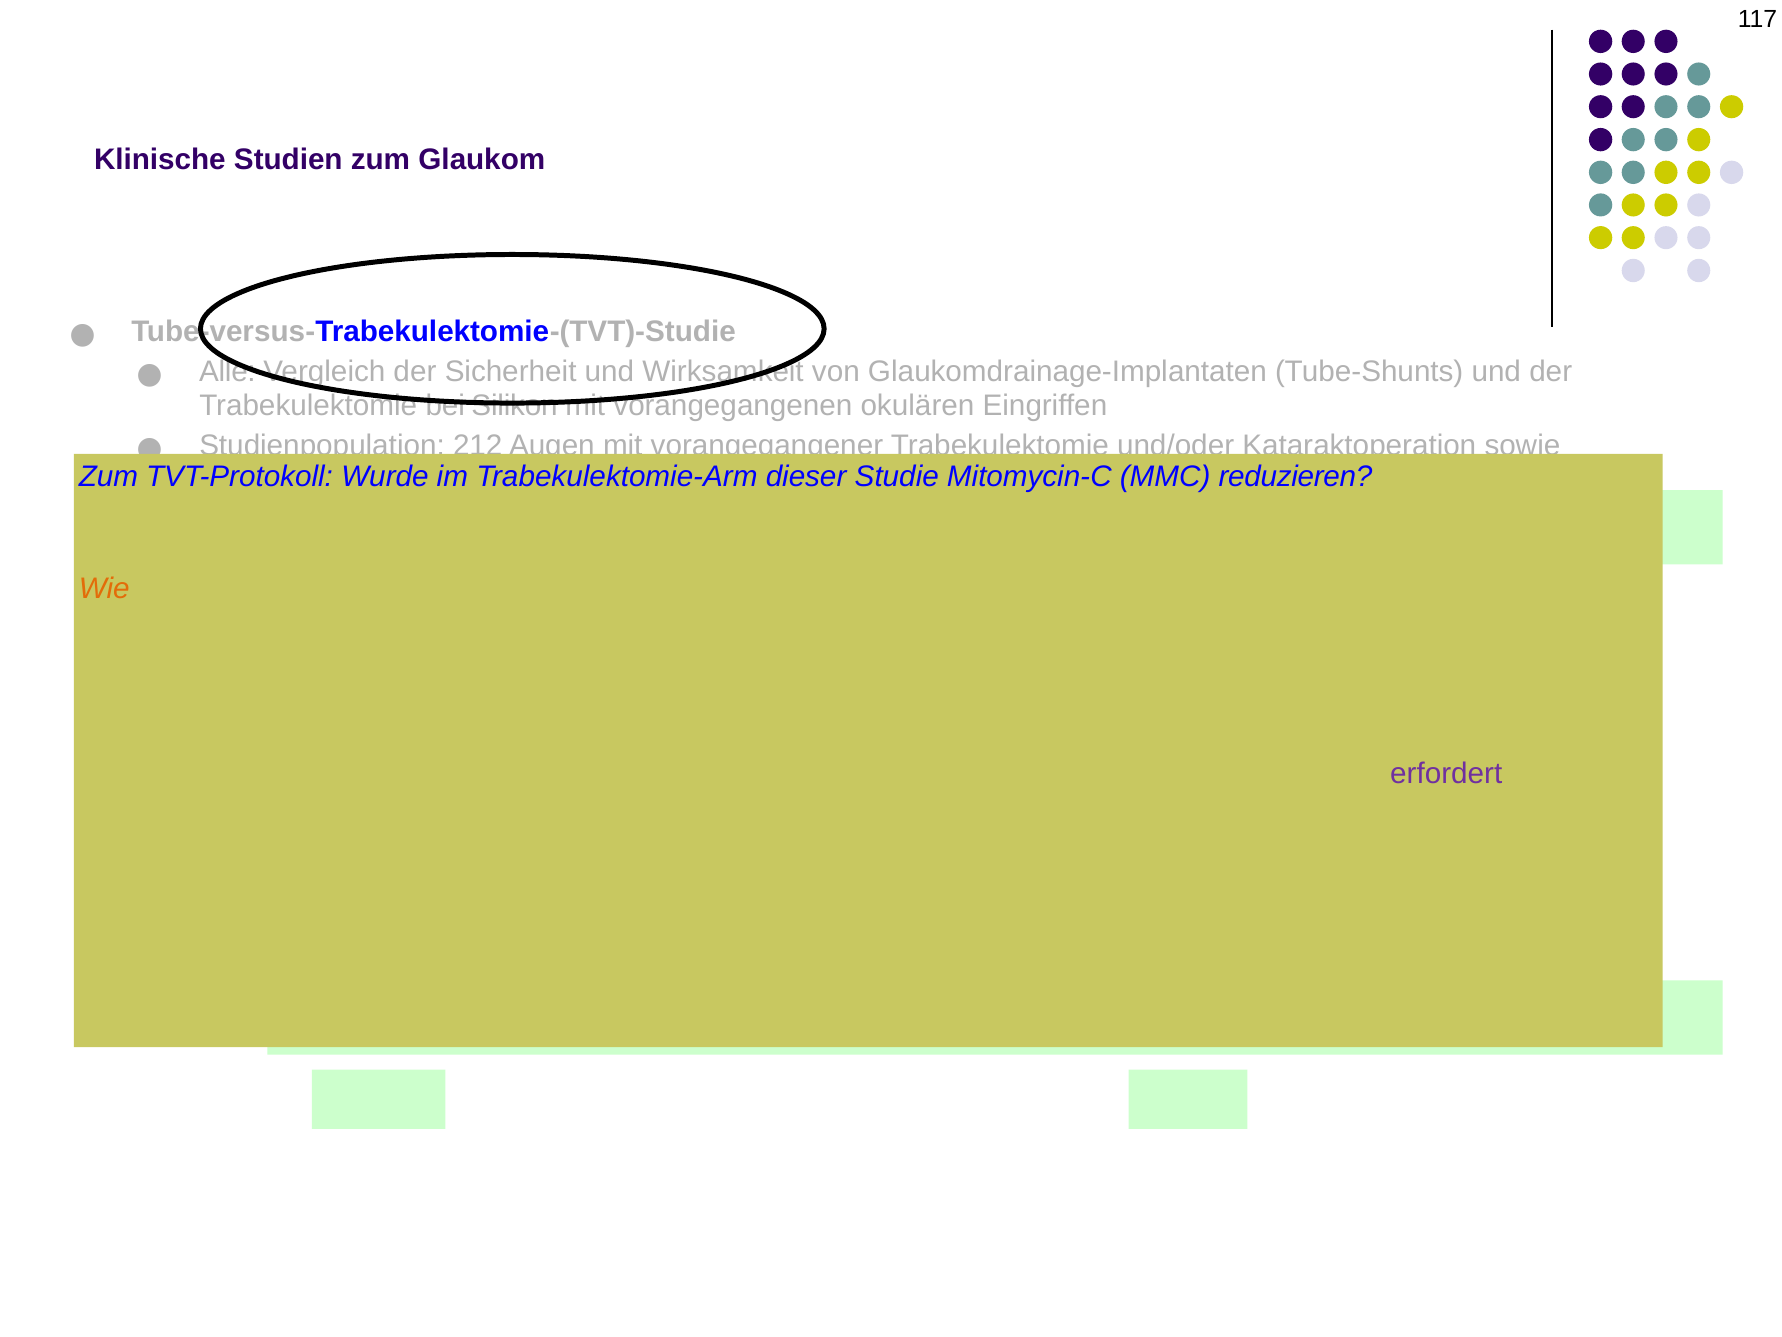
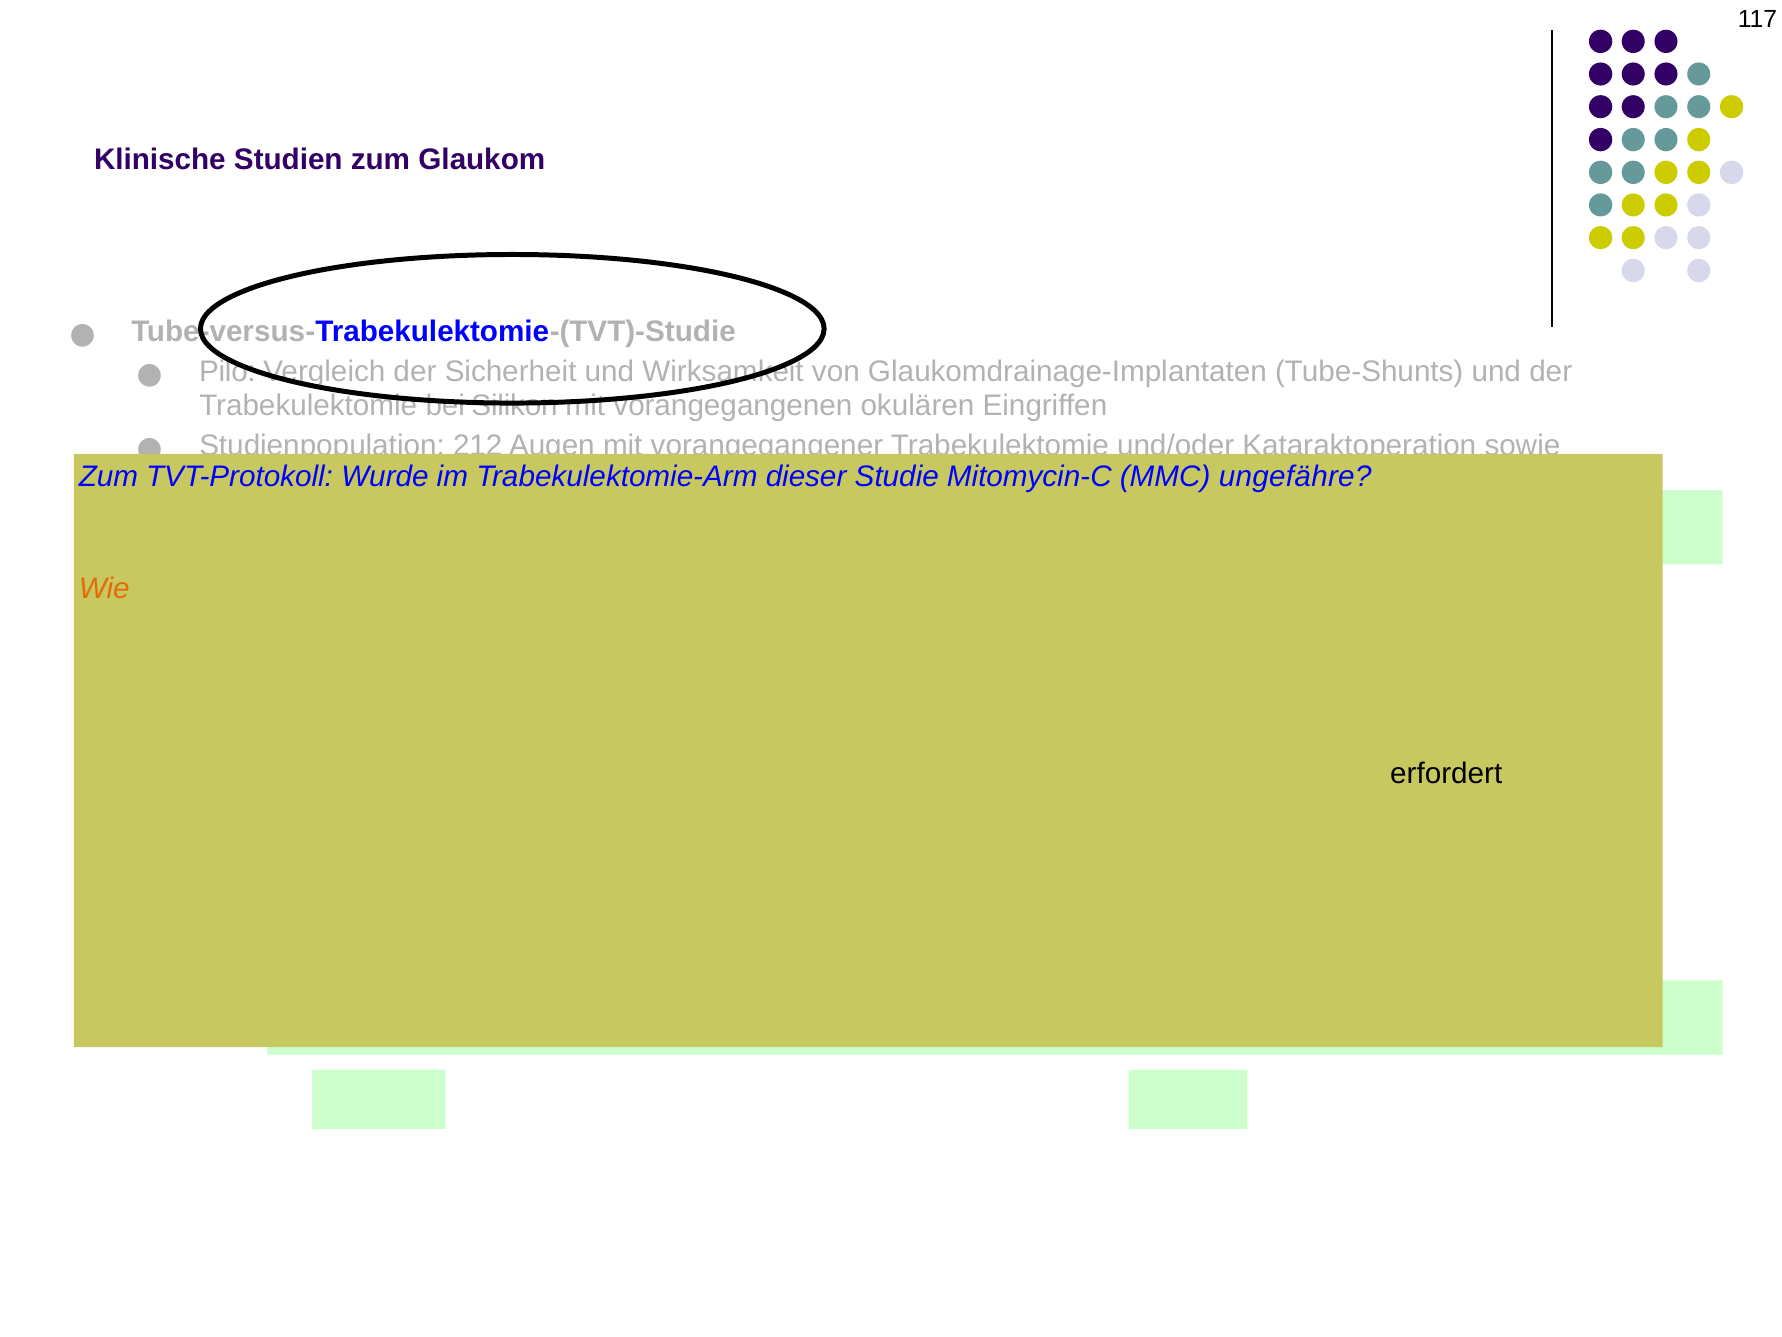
Alle at (227, 371): Alle -> Pilo
reduzieren: reduzieren -> ungefähre
erfordert colour: purple -> black
